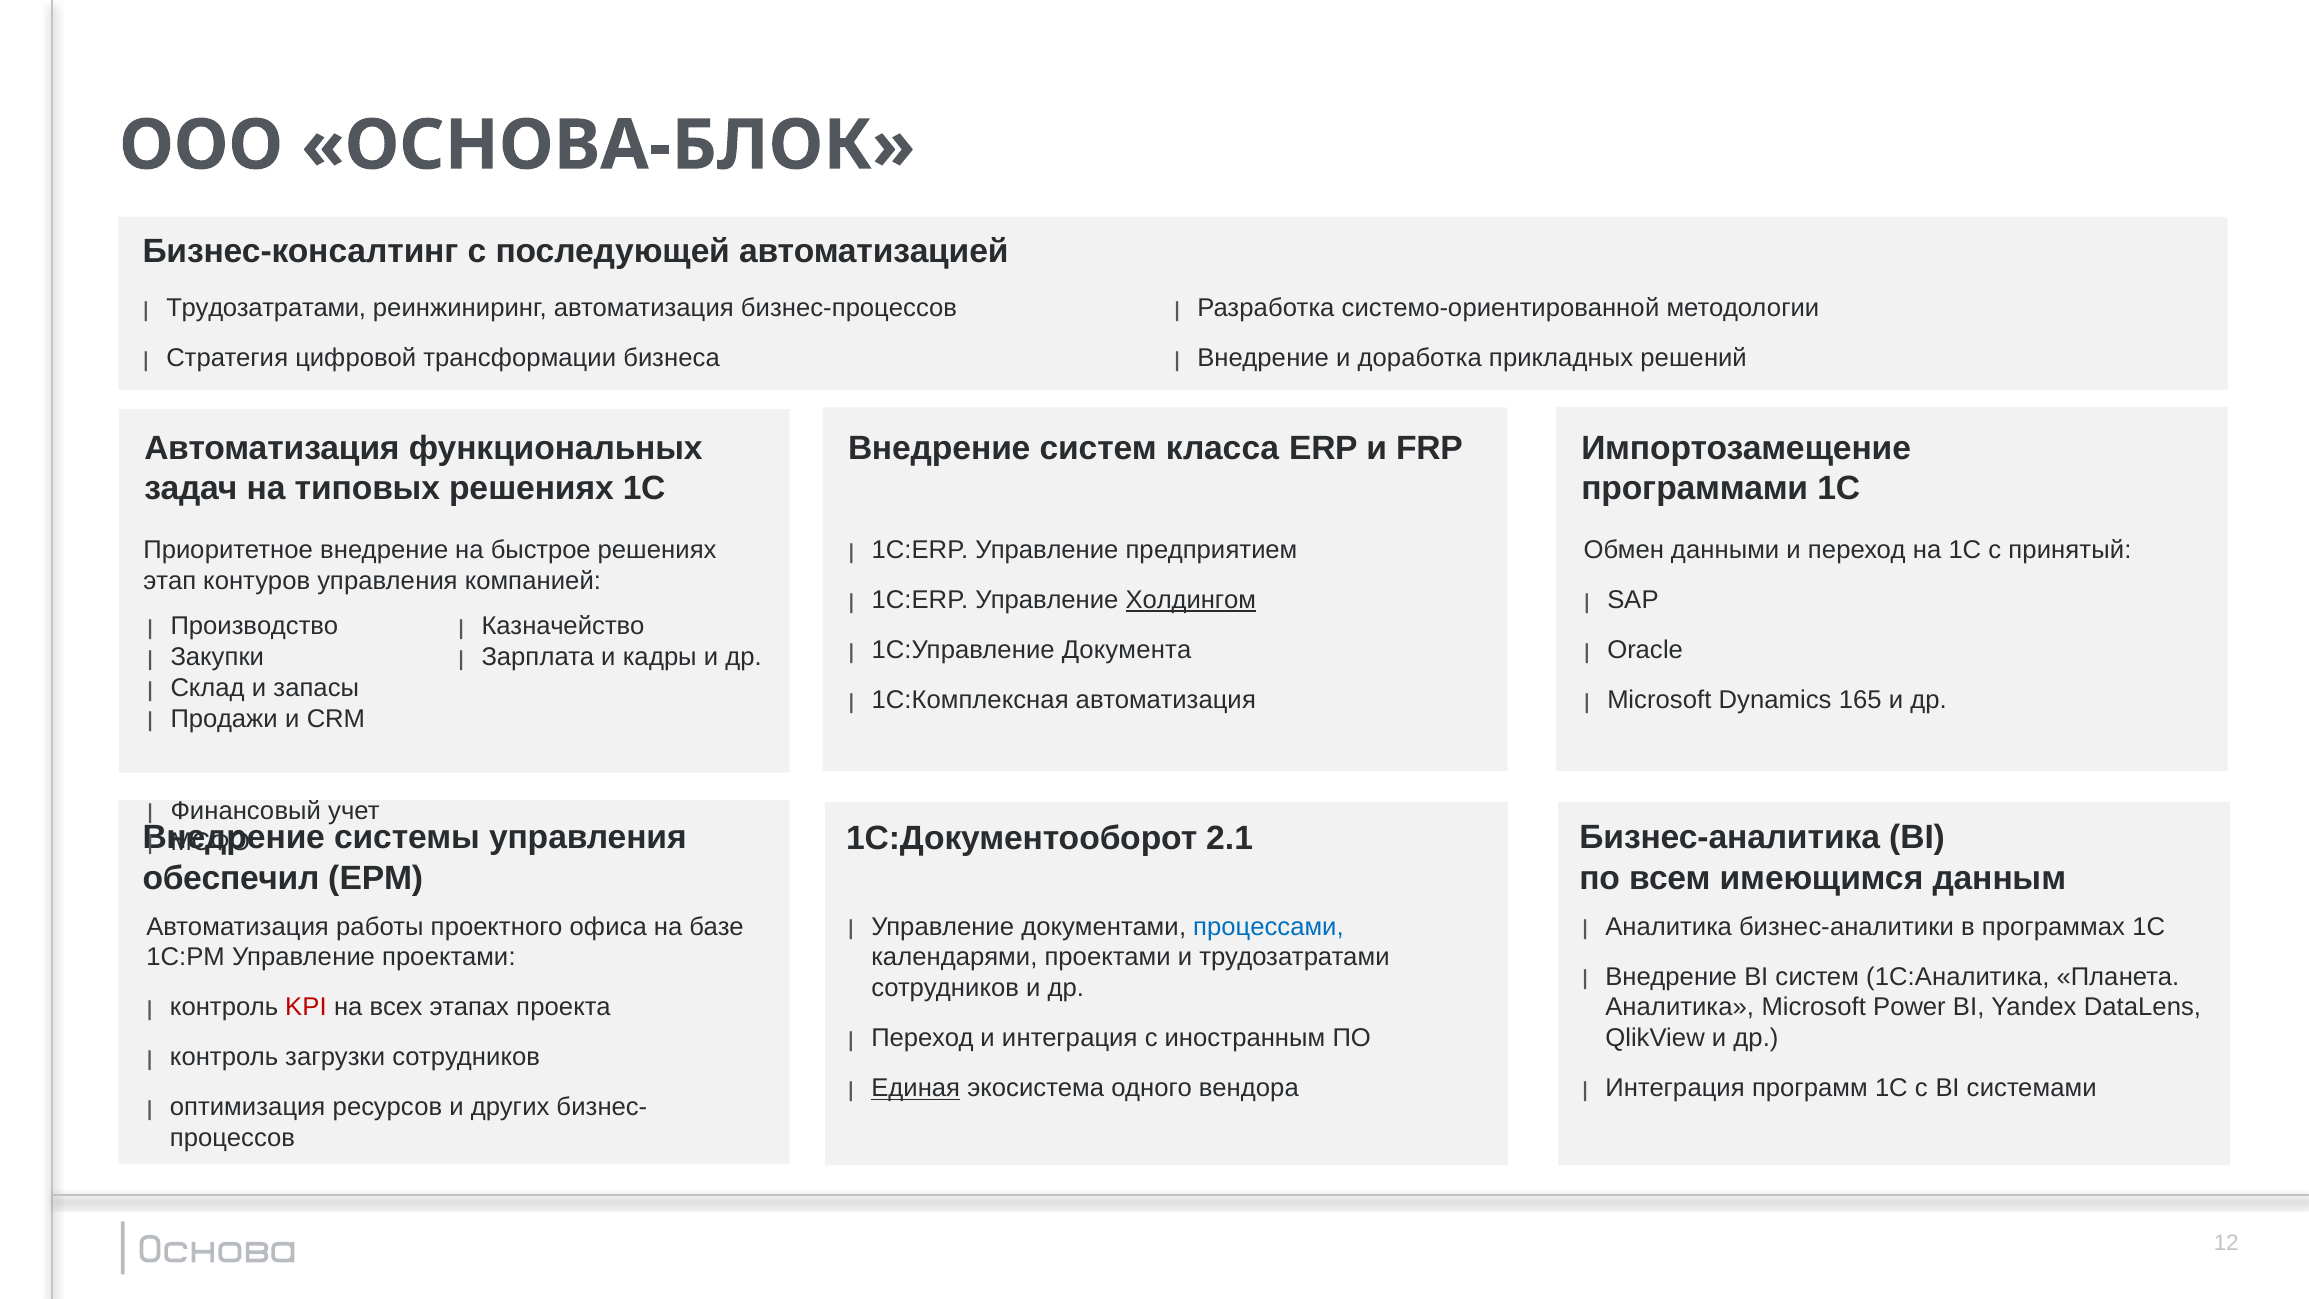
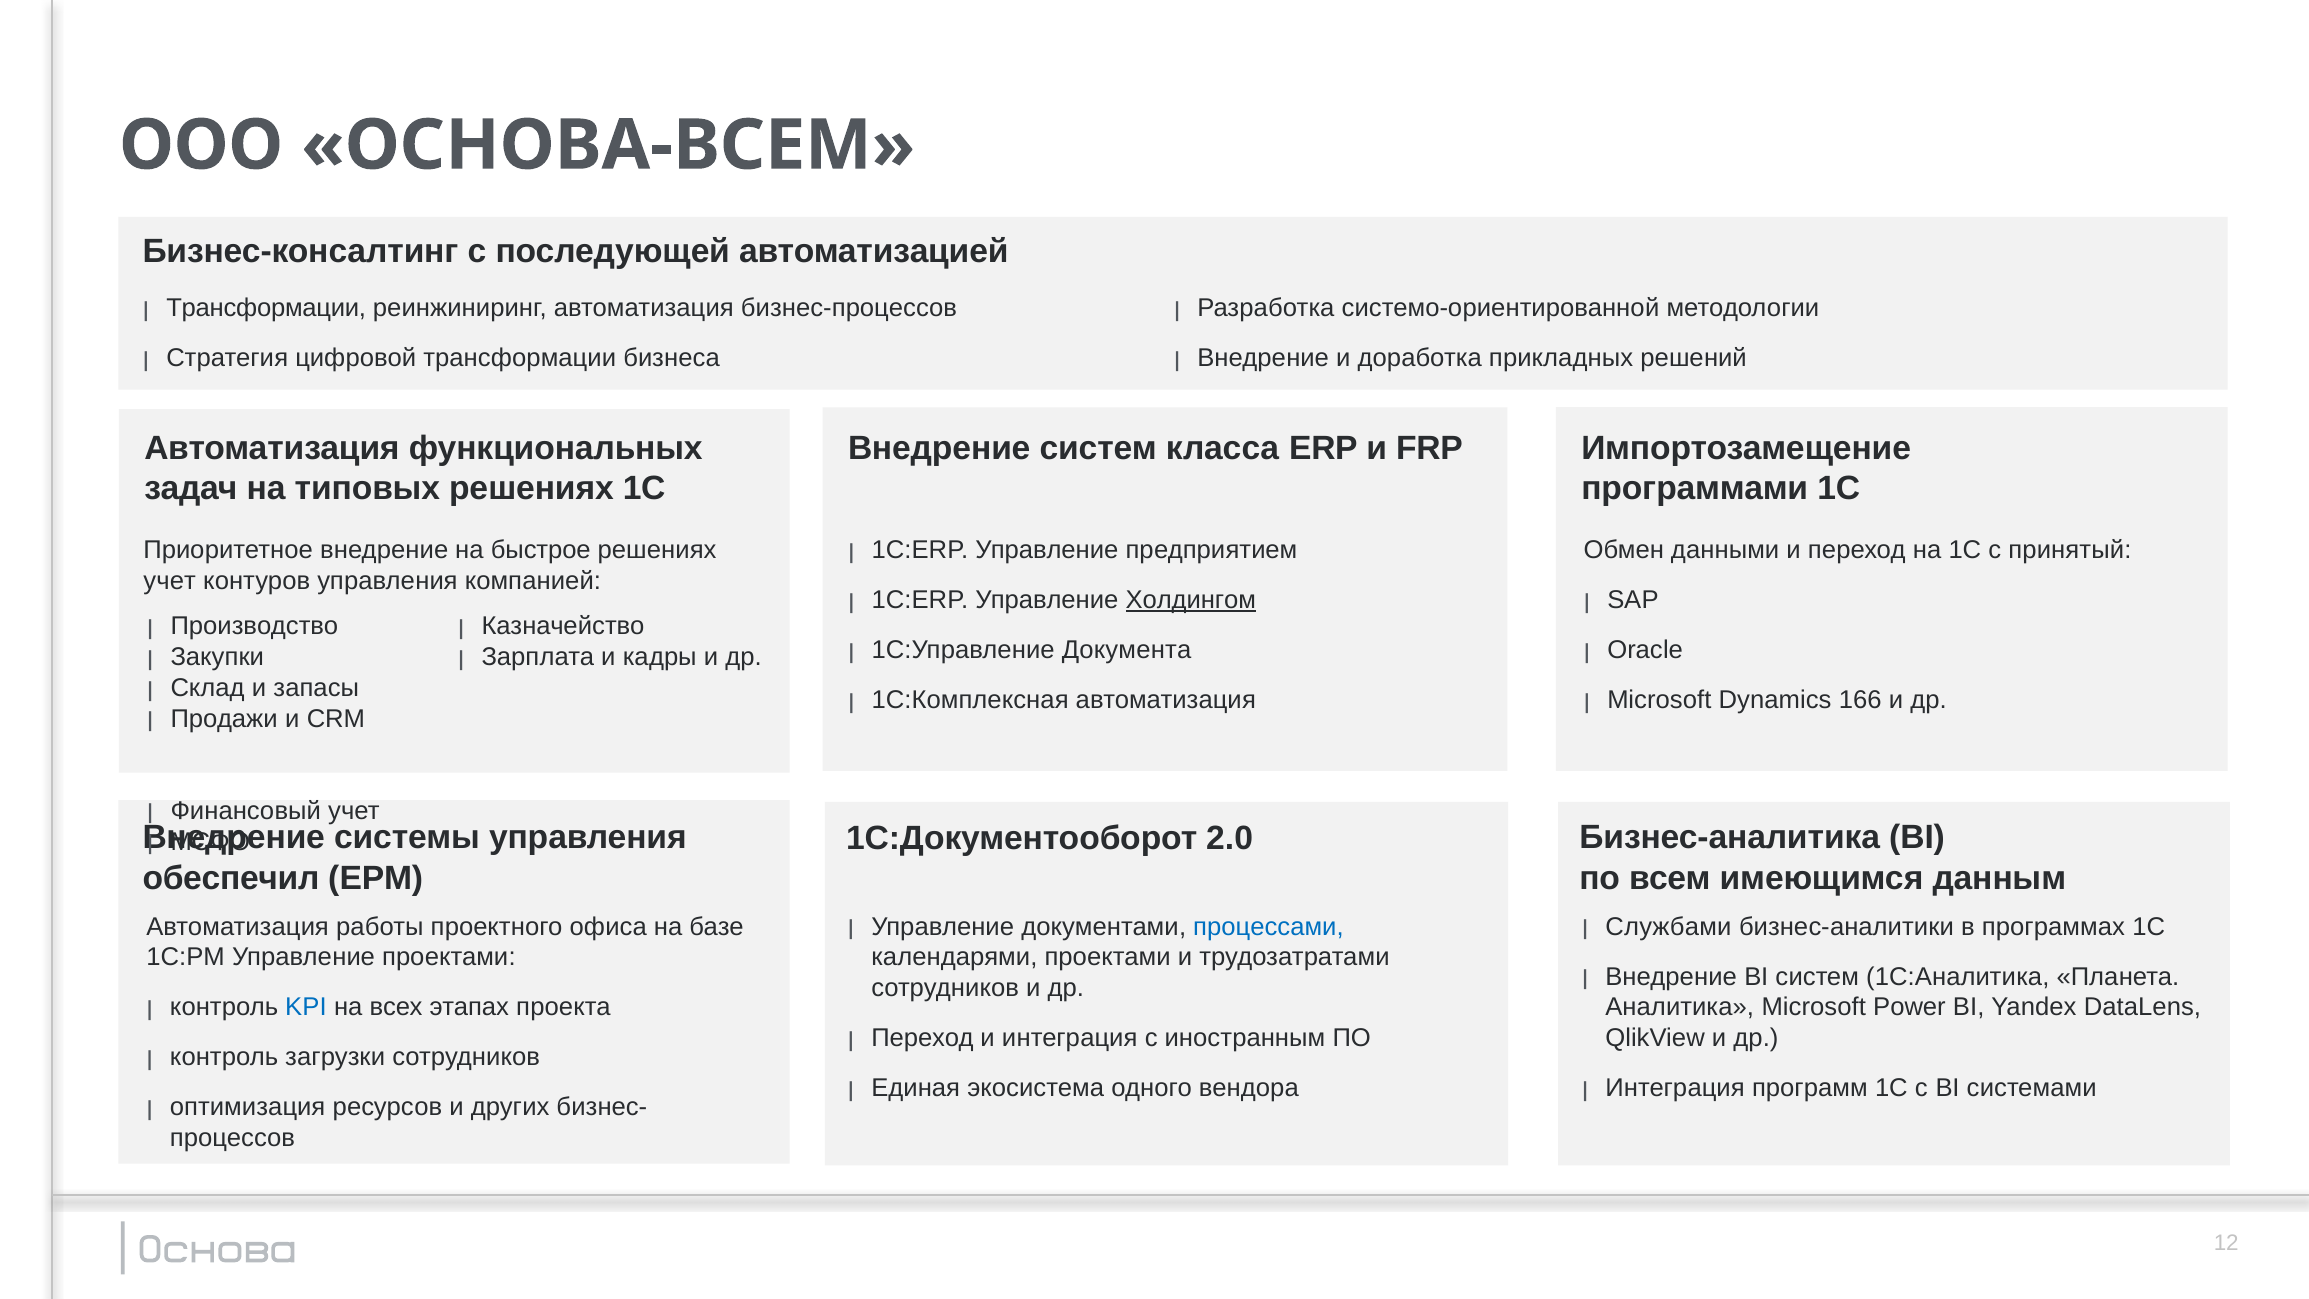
ОСНОВА-БЛОК: ОСНОВА-БЛОК -> ОСНОВА-ВСЕМ
Трудозатратами at (266, 308): Трудозатратами -> Трансформации
этап at (170, 581): этап -> учет
165: 165 -> 166
2.1: 2.1 -> 2.0
Аналитика at (1669, 927): Аналитика -> Службами
KPI colour: red -> blue
Единая underline: present -> none
